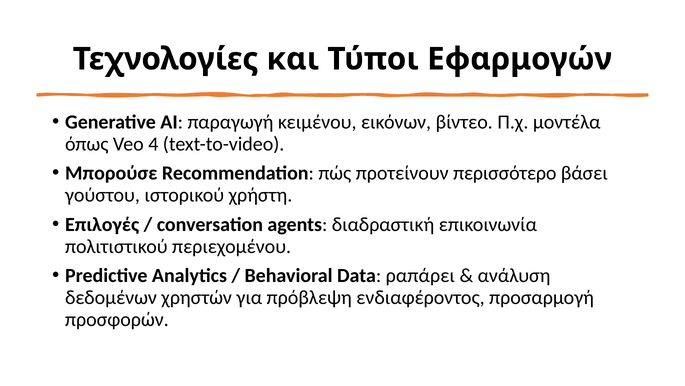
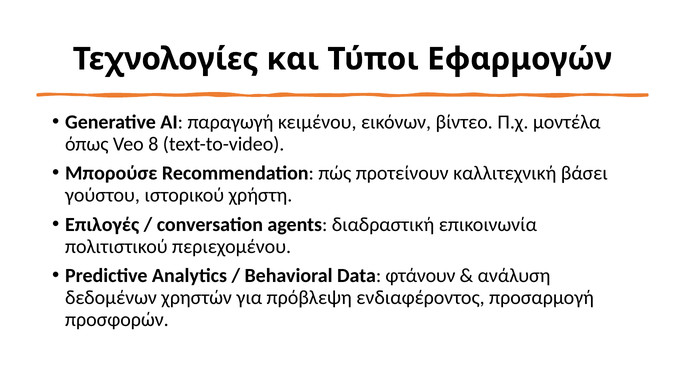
4: 4 -> 8
περισσότερο: περισσότερο -> καλλιτεχνική
ραπάρει: ραπάρει -> φτάνουν
